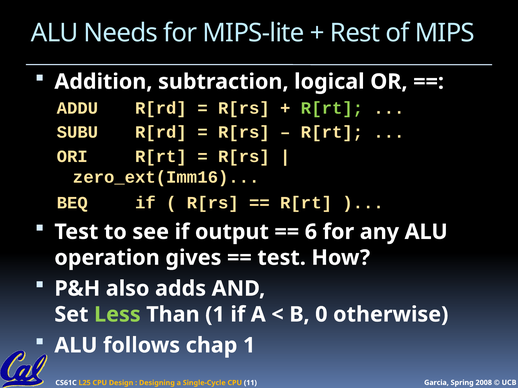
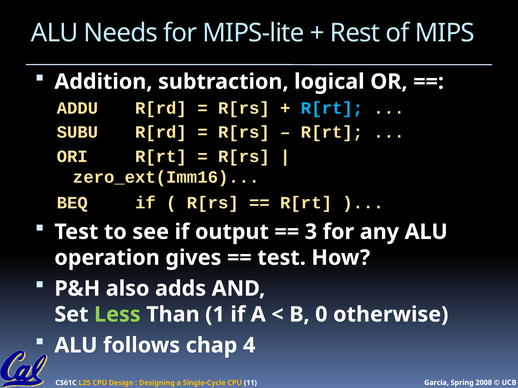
R[rt at (332, 108) colour: light green -> light blue
6: 6 -> 3
chap 1: 1 -> 4
